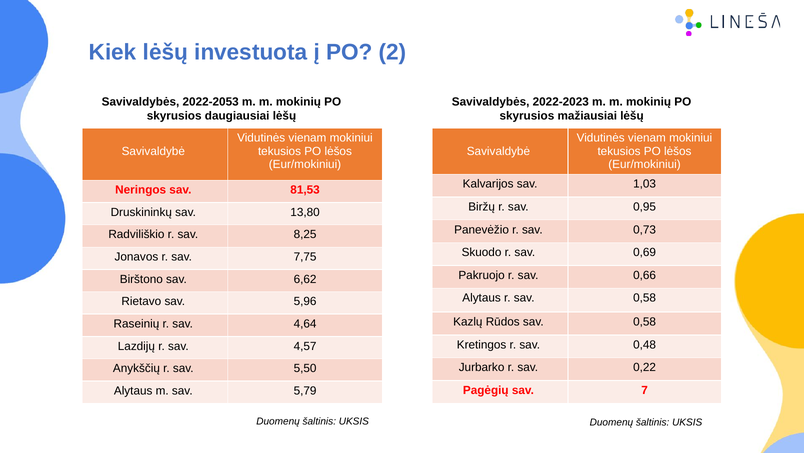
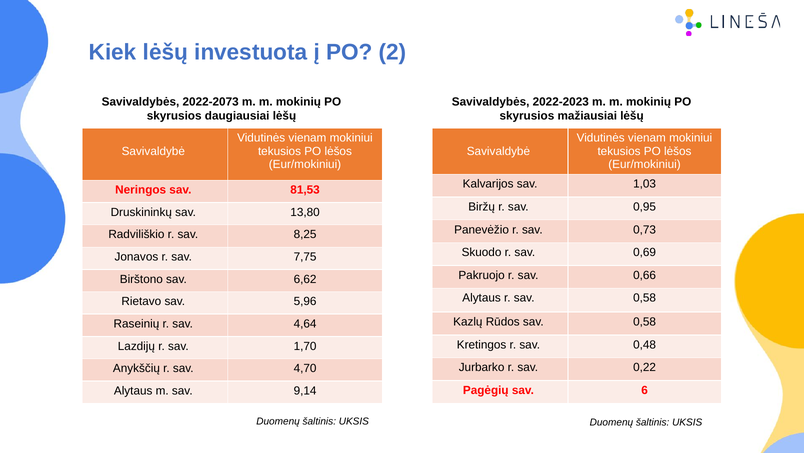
2022-2053: 2022-2053 -> 2022-2073
4,57: 4,57 -> 1,70
5,50: 5,50 -> 4,70
7: 7 -> 6
5,79: 5,79 -> 9,14
